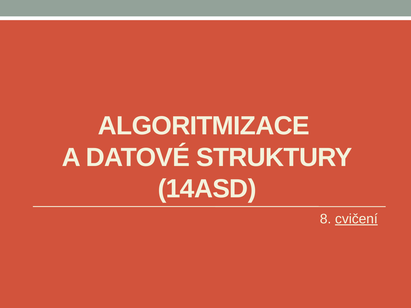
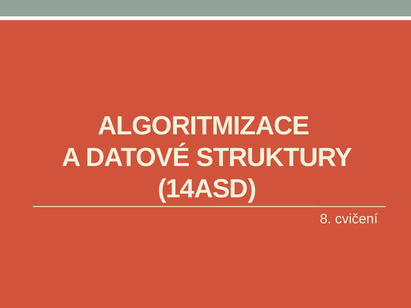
cvičení underline: present -> none
